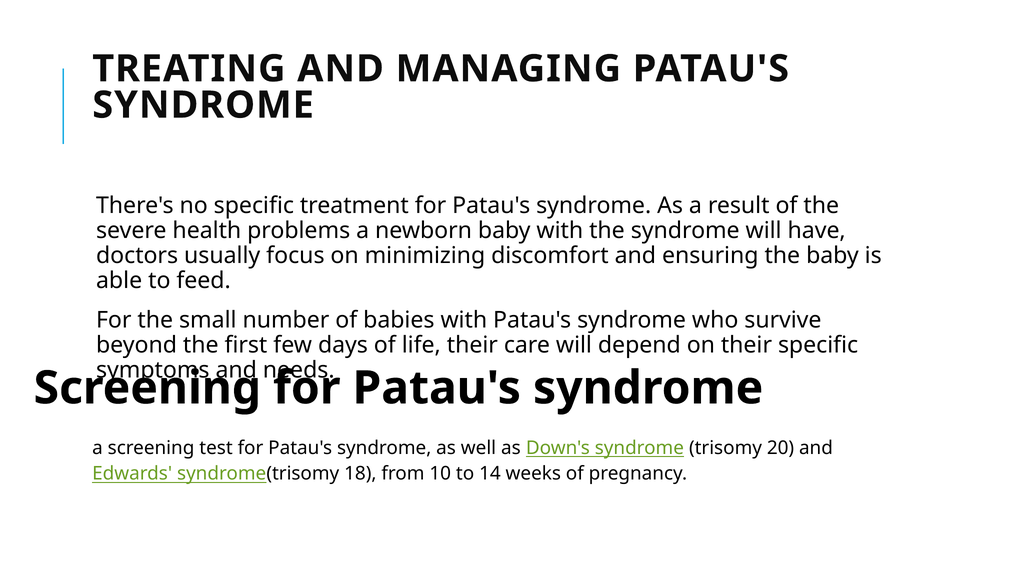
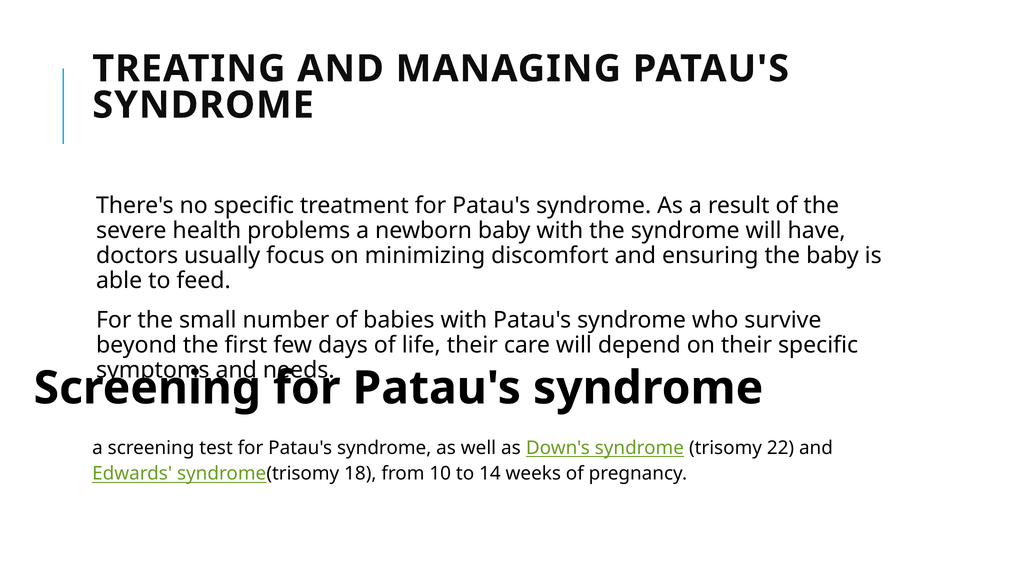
20: 20 -> 22
